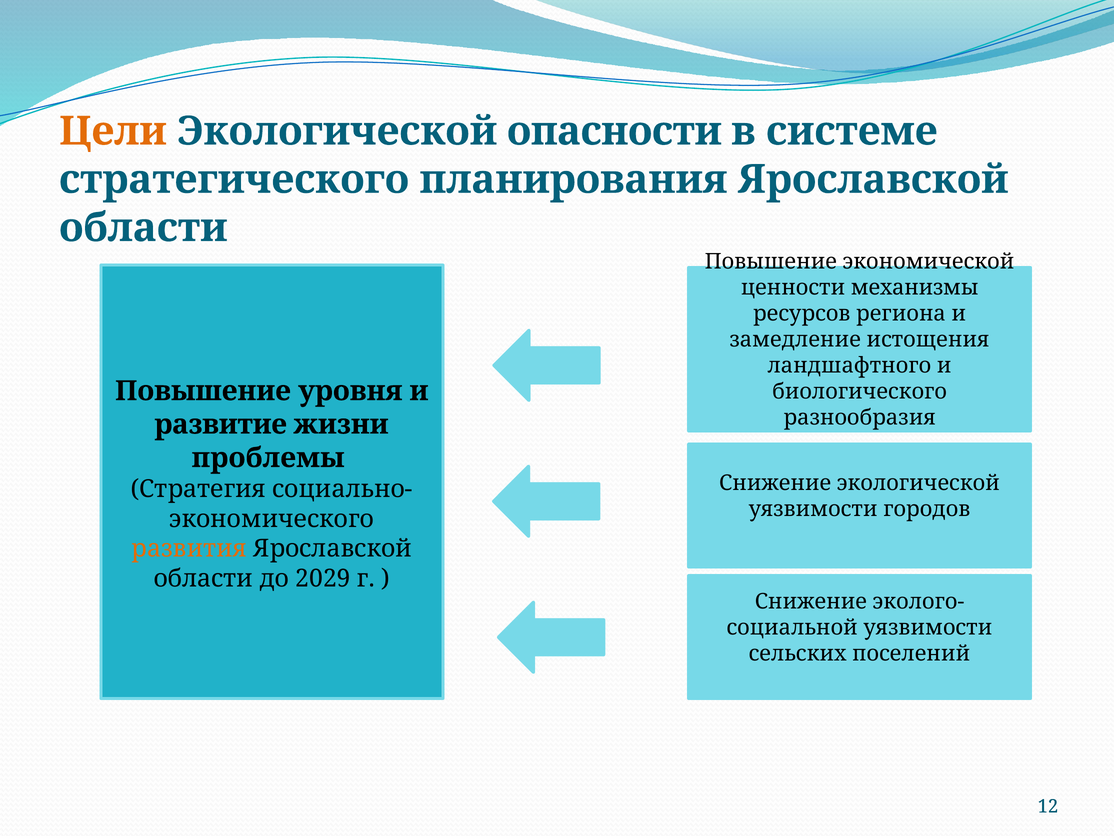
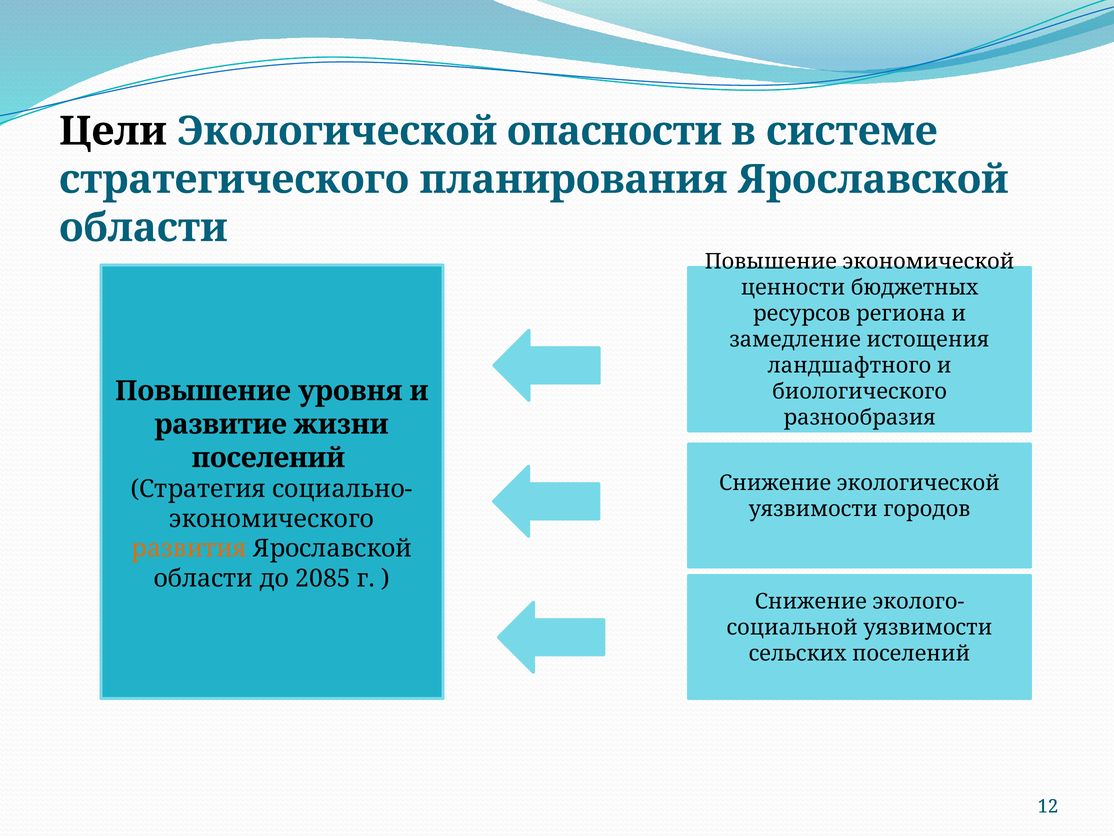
Цели colour: orange -> black
механизмы: механизмы -> бюджетных
проблемы at (268, 458): проблемы -> поселений
2029: 2029 -> 2085
